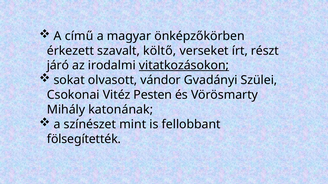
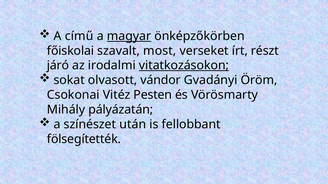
magyar underline: none -> present
érkezett: érkezett -> főiskolai
költő: költő -> most
Szülei: Szülei -> Öröm
katonának: katonának -> pályázatán
mint: mint -> után
